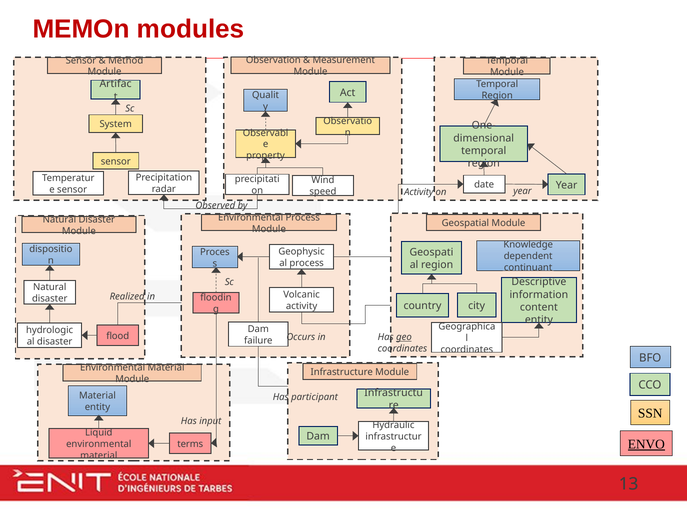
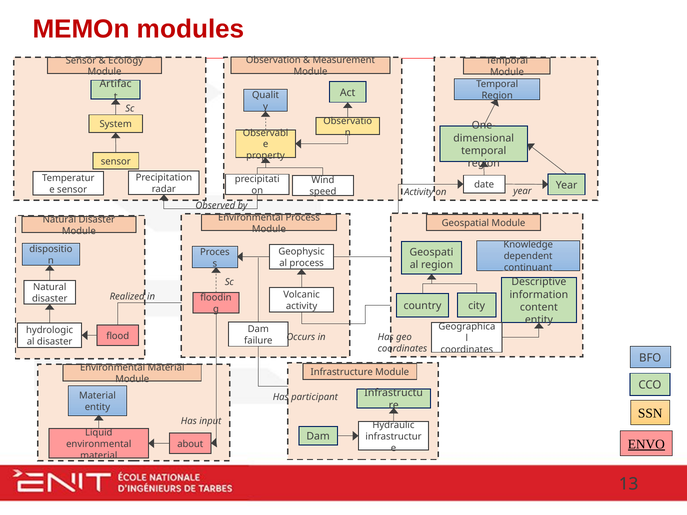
Method: Method -> Ecology
geo underline: present -> none
terms: terms -> about
